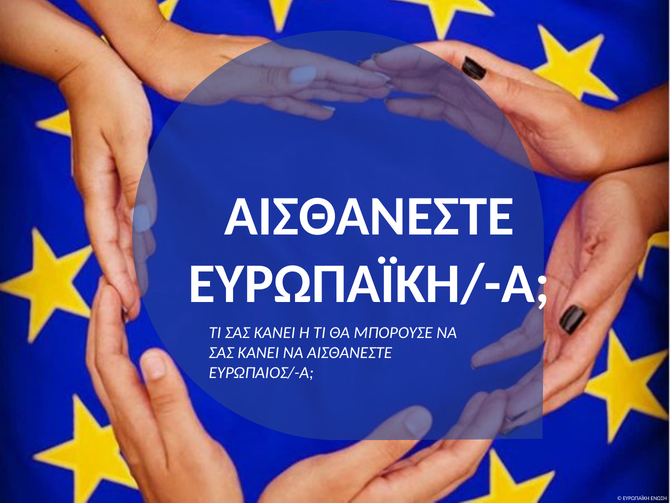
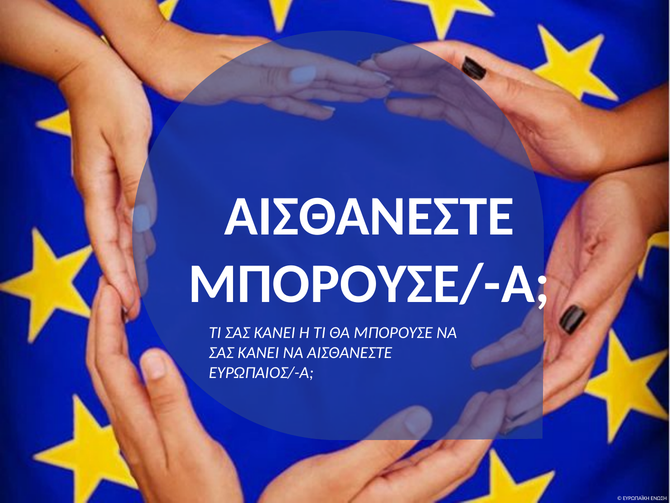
ΕΥΡΩΠΑΪΚΗ/-Α: ΕΥΡΩΠΑΪΚΗ/-Α -> ΜΠΟΡΟΥΣΕ/-Α
